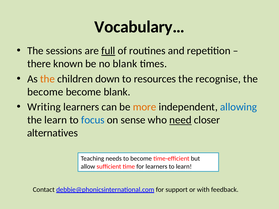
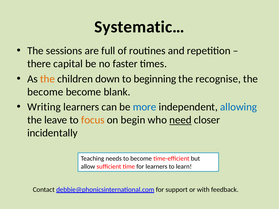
Vocabulary…: Vocabulary… -> Systematic…
full underline: present -> none
known: known -> capital
no blank: blank -> faster
resources: resources -> beginning
more colour: orange -> blue
the learn: learn -> leave
focus colour: blue -> orange
sense: sense -> begin
alternatives: alternatives -> incidentally
